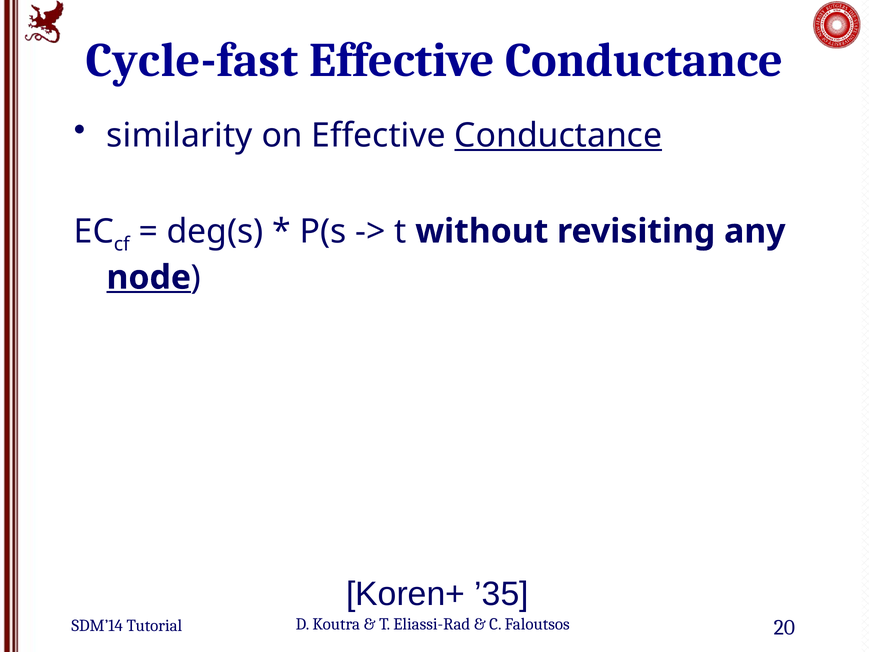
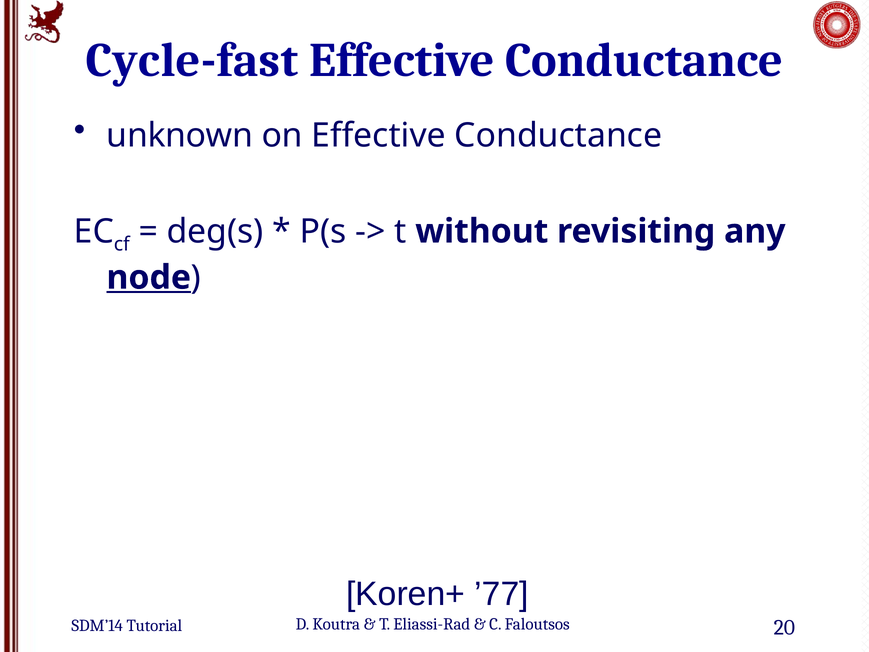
similarity: similarity -> unknown
Conductance at (558, 136) underline: present -> none
’35: ’35 -> ’77
